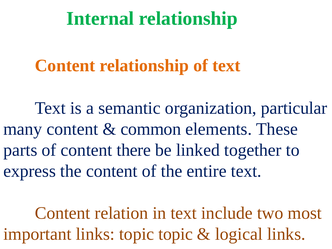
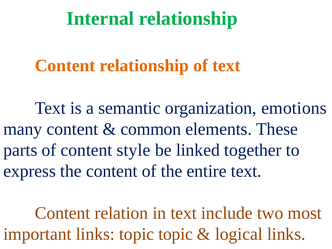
particular: particular -> emotions
there: there -> style
